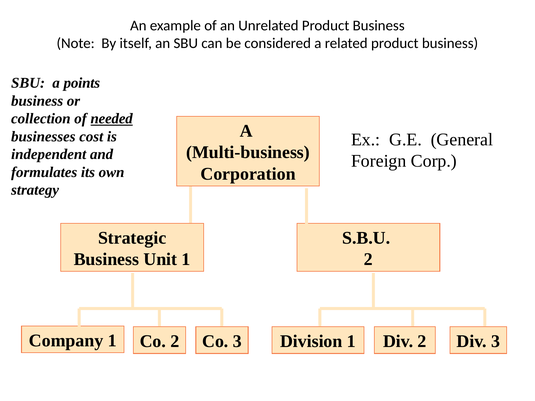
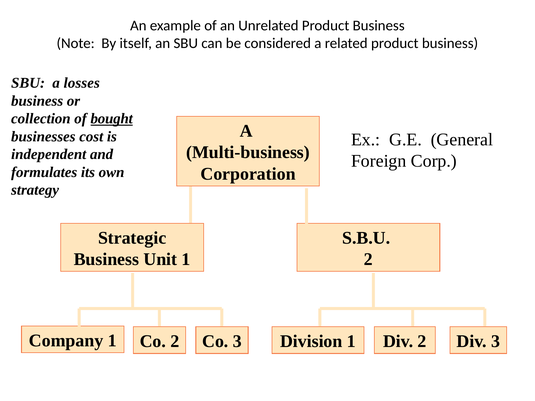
points: points -> losses
needed: needed -> bought
